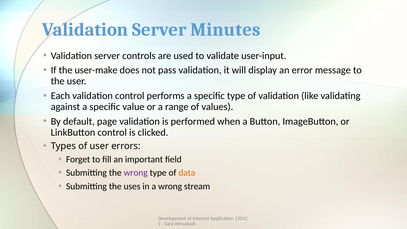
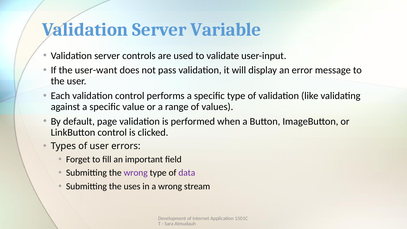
Minutes: Minutes -> Variable
user-make: user-make -> user-want
data colour: orange -> purple
